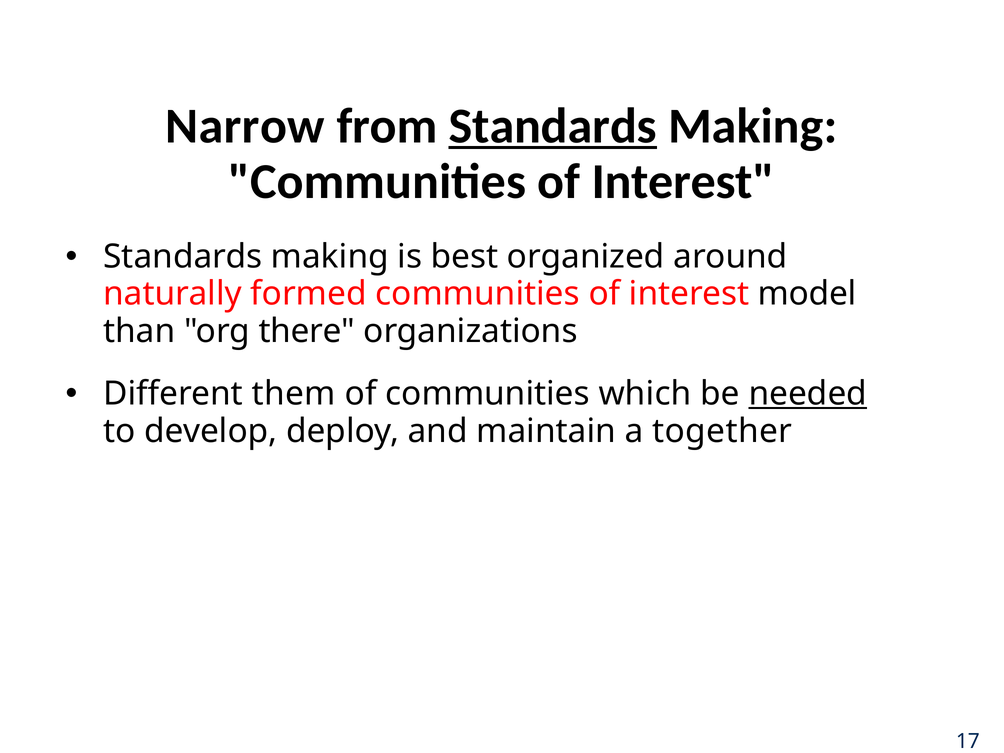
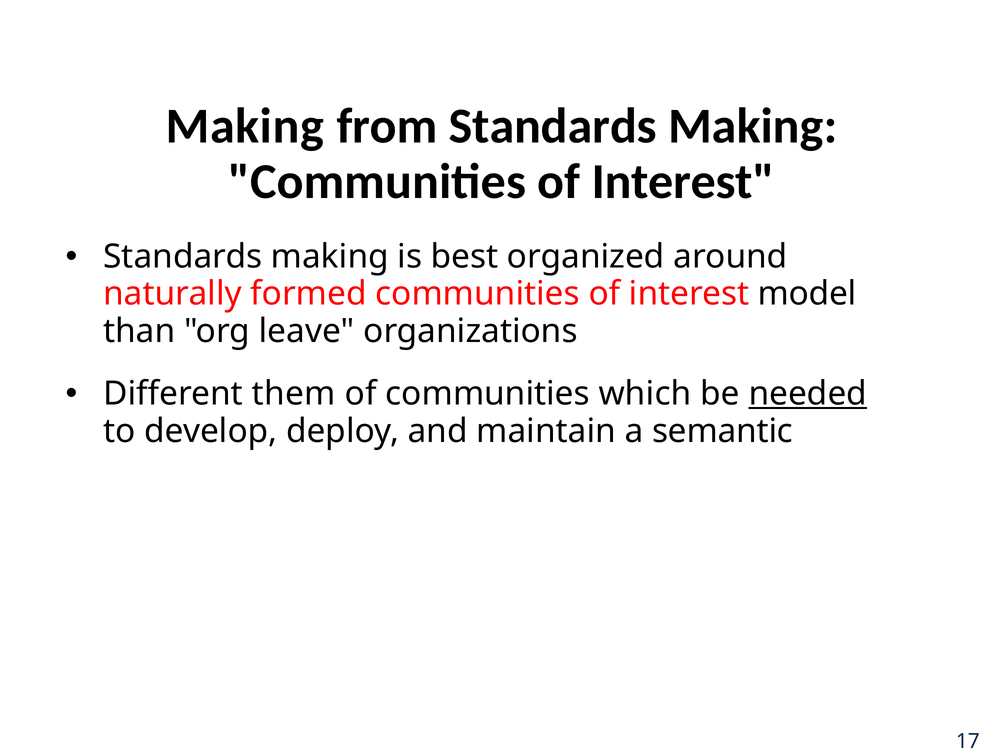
Narrow at (245, 126): Narrow -> Making
Standards at (553, 126) underline: present -> none
there: there -> leave
together: together -> semantic
